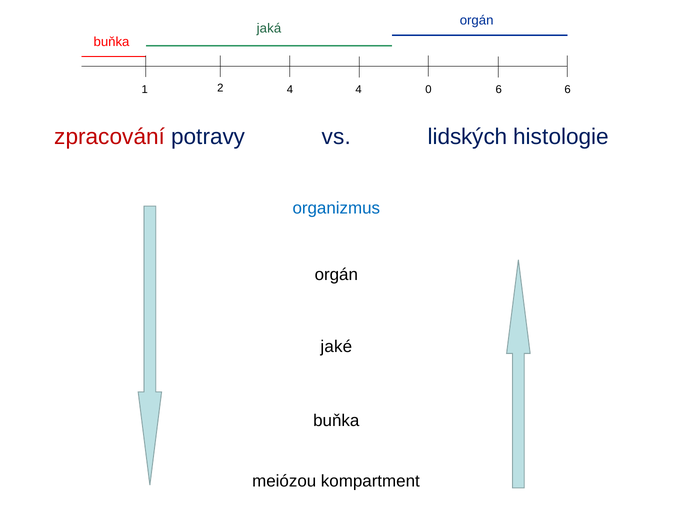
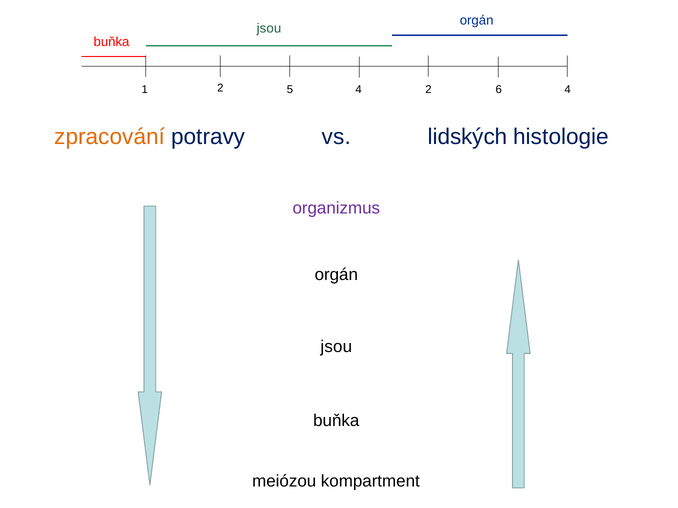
jaká at (269, 29): jaká -> jsou
2 4: 4 -> 5
4 0: 0 -> 2
6 6: 6 -> 4
zpracování colour: red -> orange
organizmus colour: blue -> purple
jaké at (336, 347): jaké -> jsou
